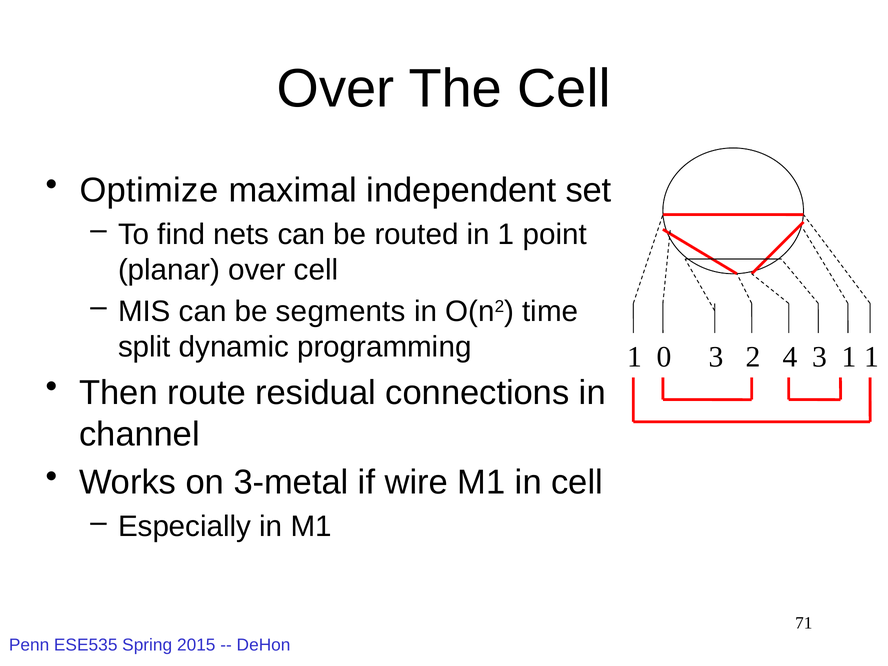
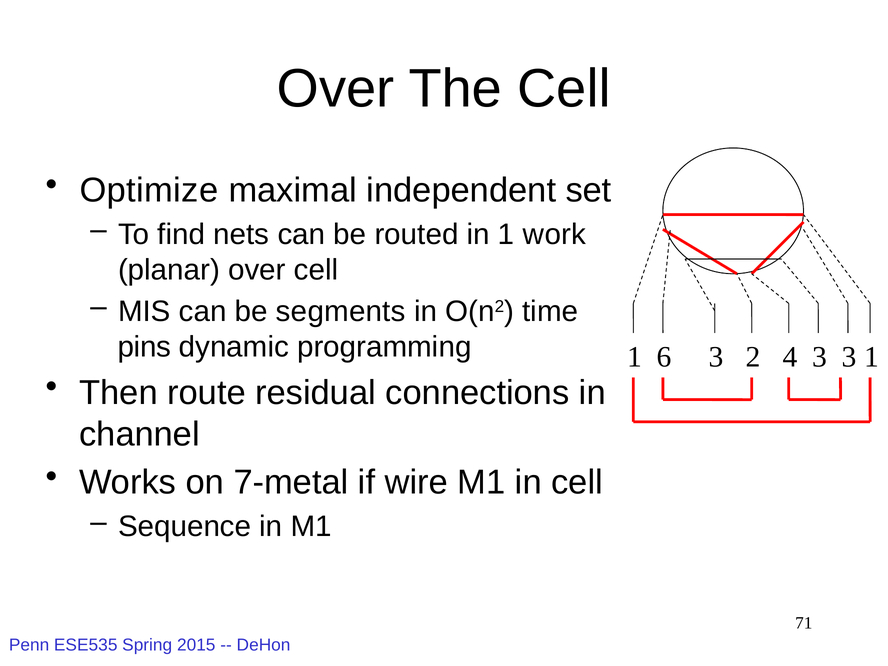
point: point -> work
split: split -> pins
0: 0 -> 6
2 1: 1 -> 3
3-metal: 3-metal -> 7-metal
Especially: Especially -> Sequence
